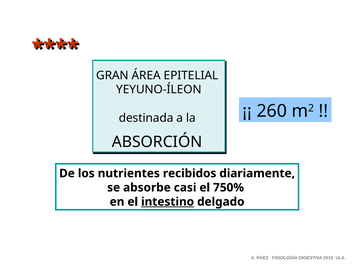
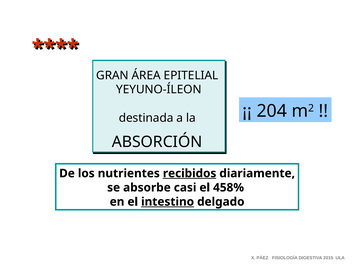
260: 260 -> 204
recibidos underline: none -> present
750%: 750% -> 458%
